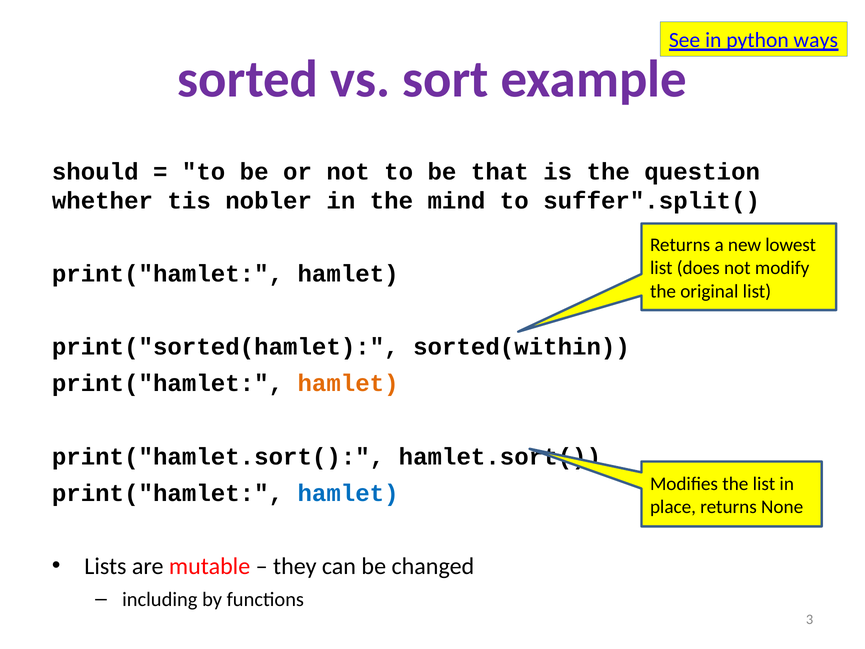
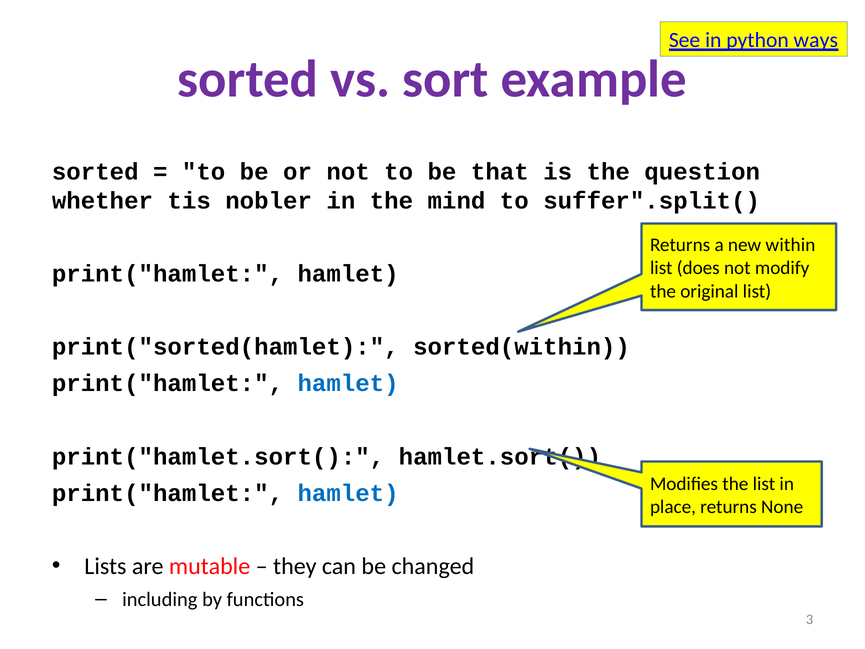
should at (95, 172): should -> sorted
lowest: lowest -> within
hamlet at (348, 383) colour: orange -> blue
